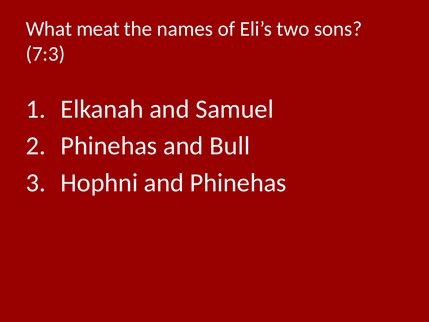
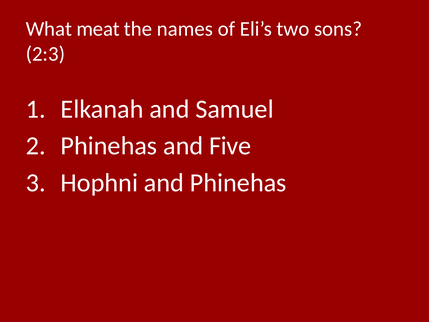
7:3: 7:3 -> 2:3
Bull: Bull -> Five
